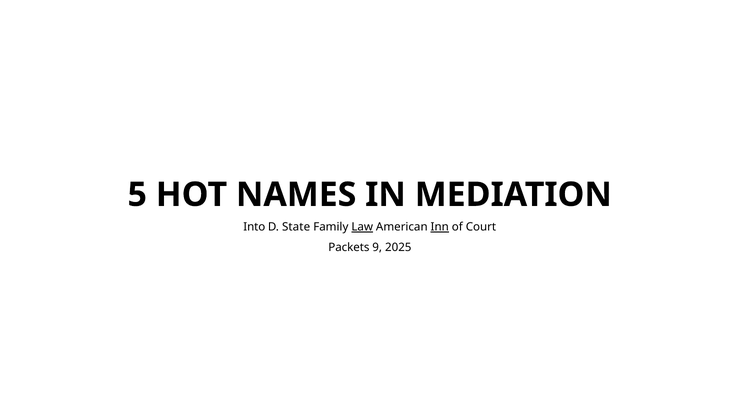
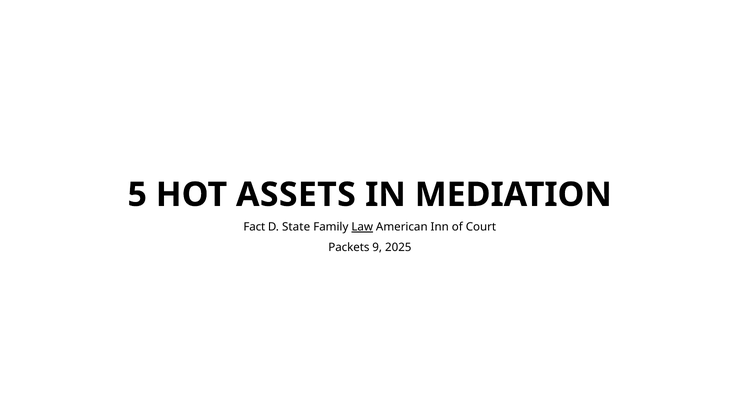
NAMES: NAMES -> ASSETS
Into: Into -> Fact
Inn underline: present -> none
